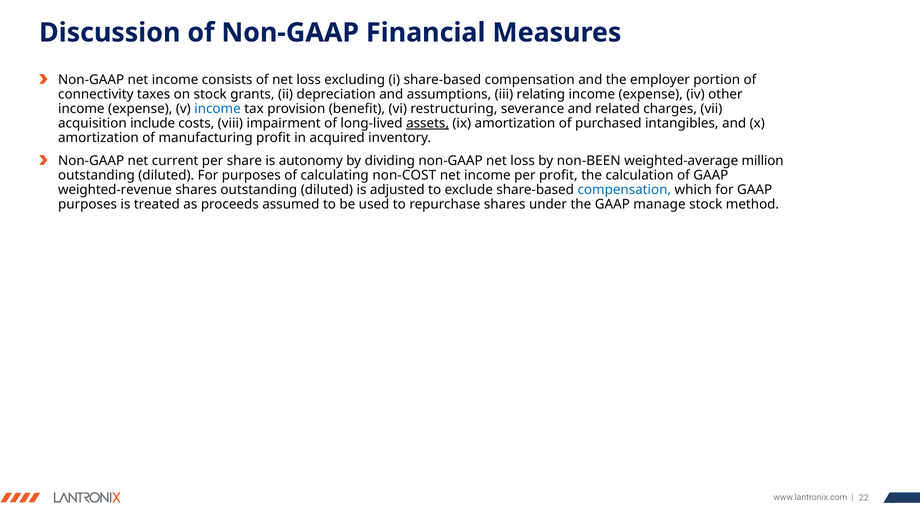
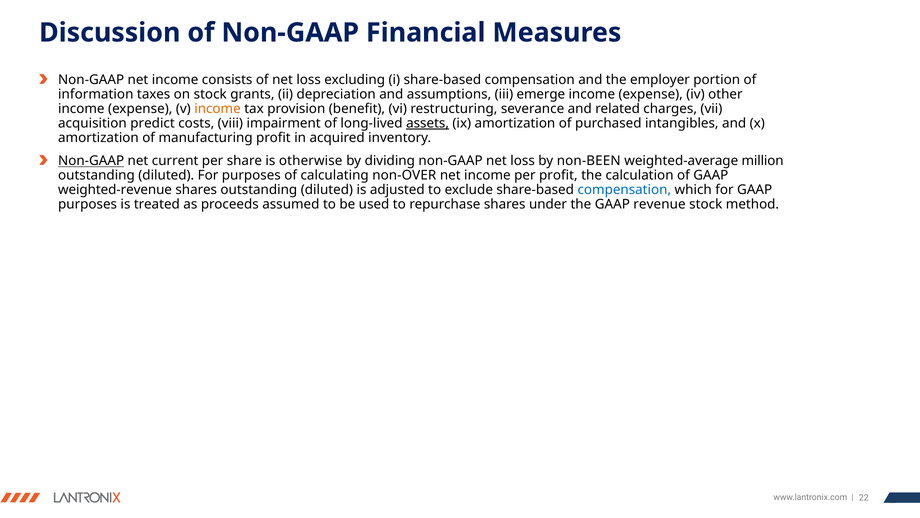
connectivity: connectivity -> information
relating: relating -> emerge
income at (218, 109) colour: blue -> orange
include: include -> predict
Non-GAAP at (91, 161) underline: none -> present
autonomy: autonomy -> otherwise
non-COST: non-COST -> non-OVER
manage: manage -> revenue
